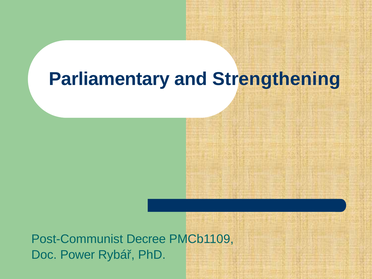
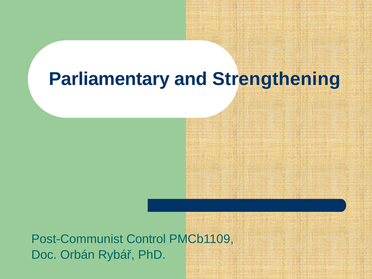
Decree: Decree -> Control
Power: Power -> Orbán
